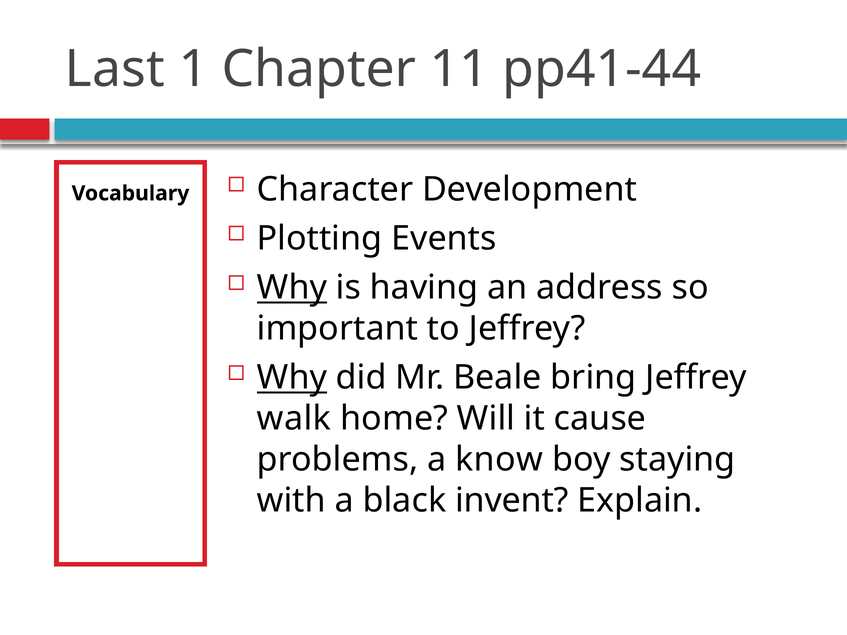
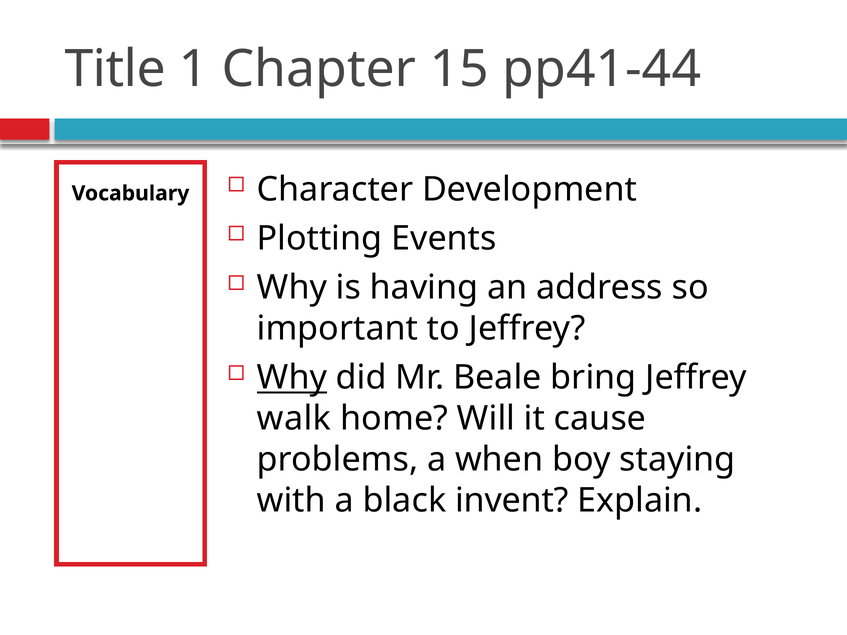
Last: Last -> Title
11: 11 -> 15
Why at (292, 288) underline: present -> none
know: know -> when
